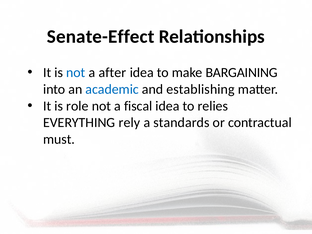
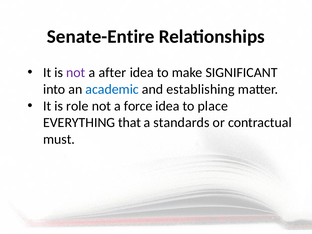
Senate-Effect: Senate-Effect -> Senate-Entire
not at (76, 73) colour: blue -> purple
BARGAINING: BARGAINING -> SIGNIFICANT
fiscal: fiscal -> force
relies: relies -> place
rely: rely -> that
